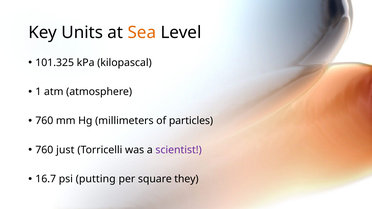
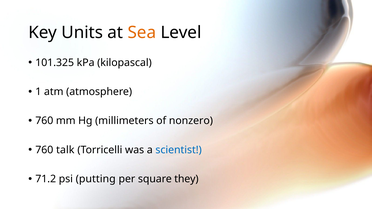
particles: particles -> nonzero
just: just -> talk
scientist colour: purple -> blue
16.7: 16.7 -> 71.2
